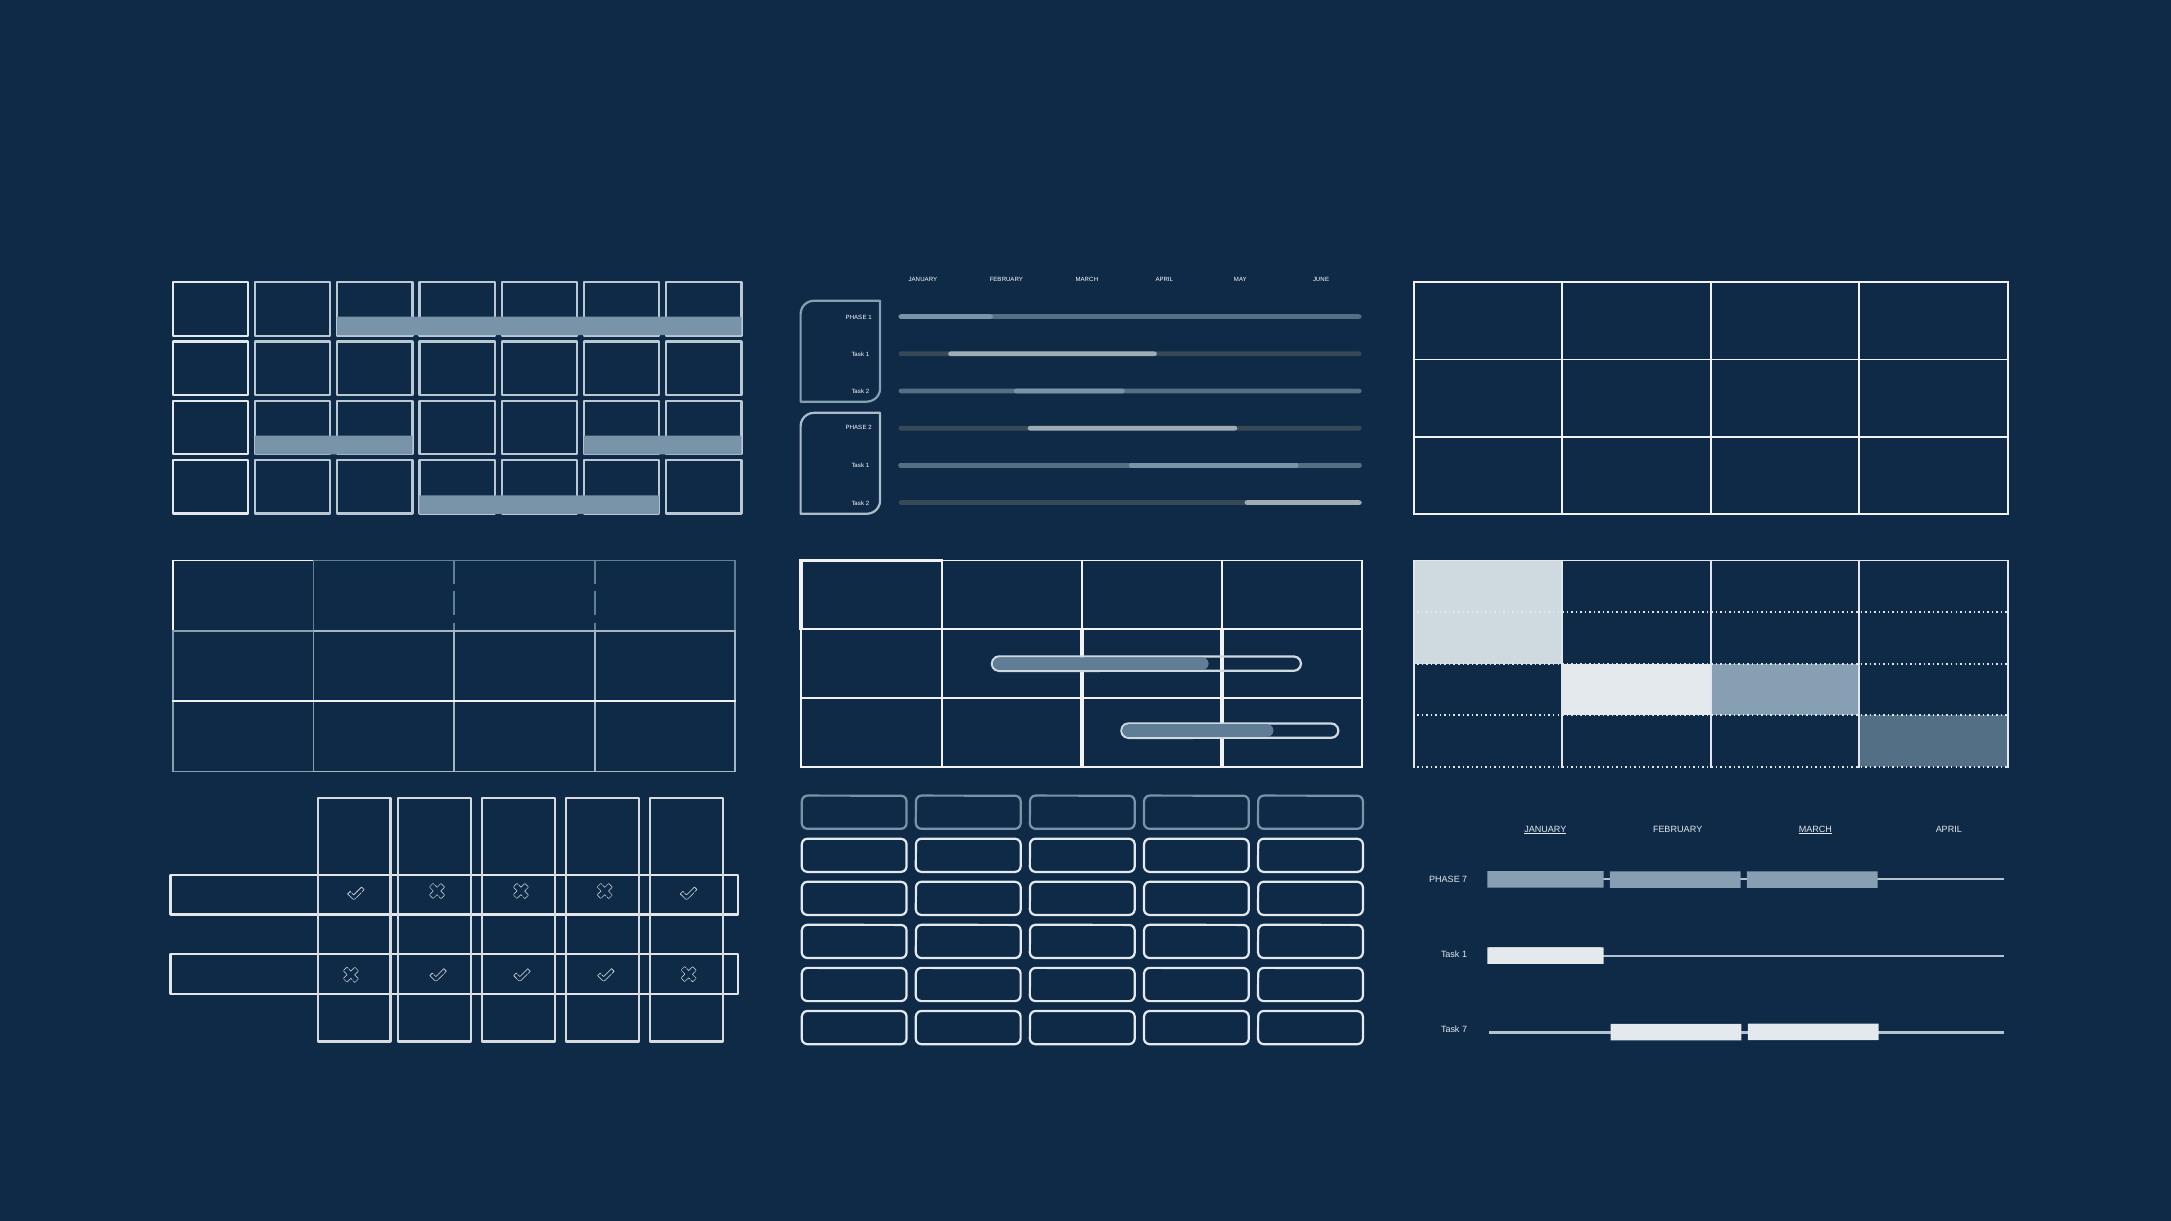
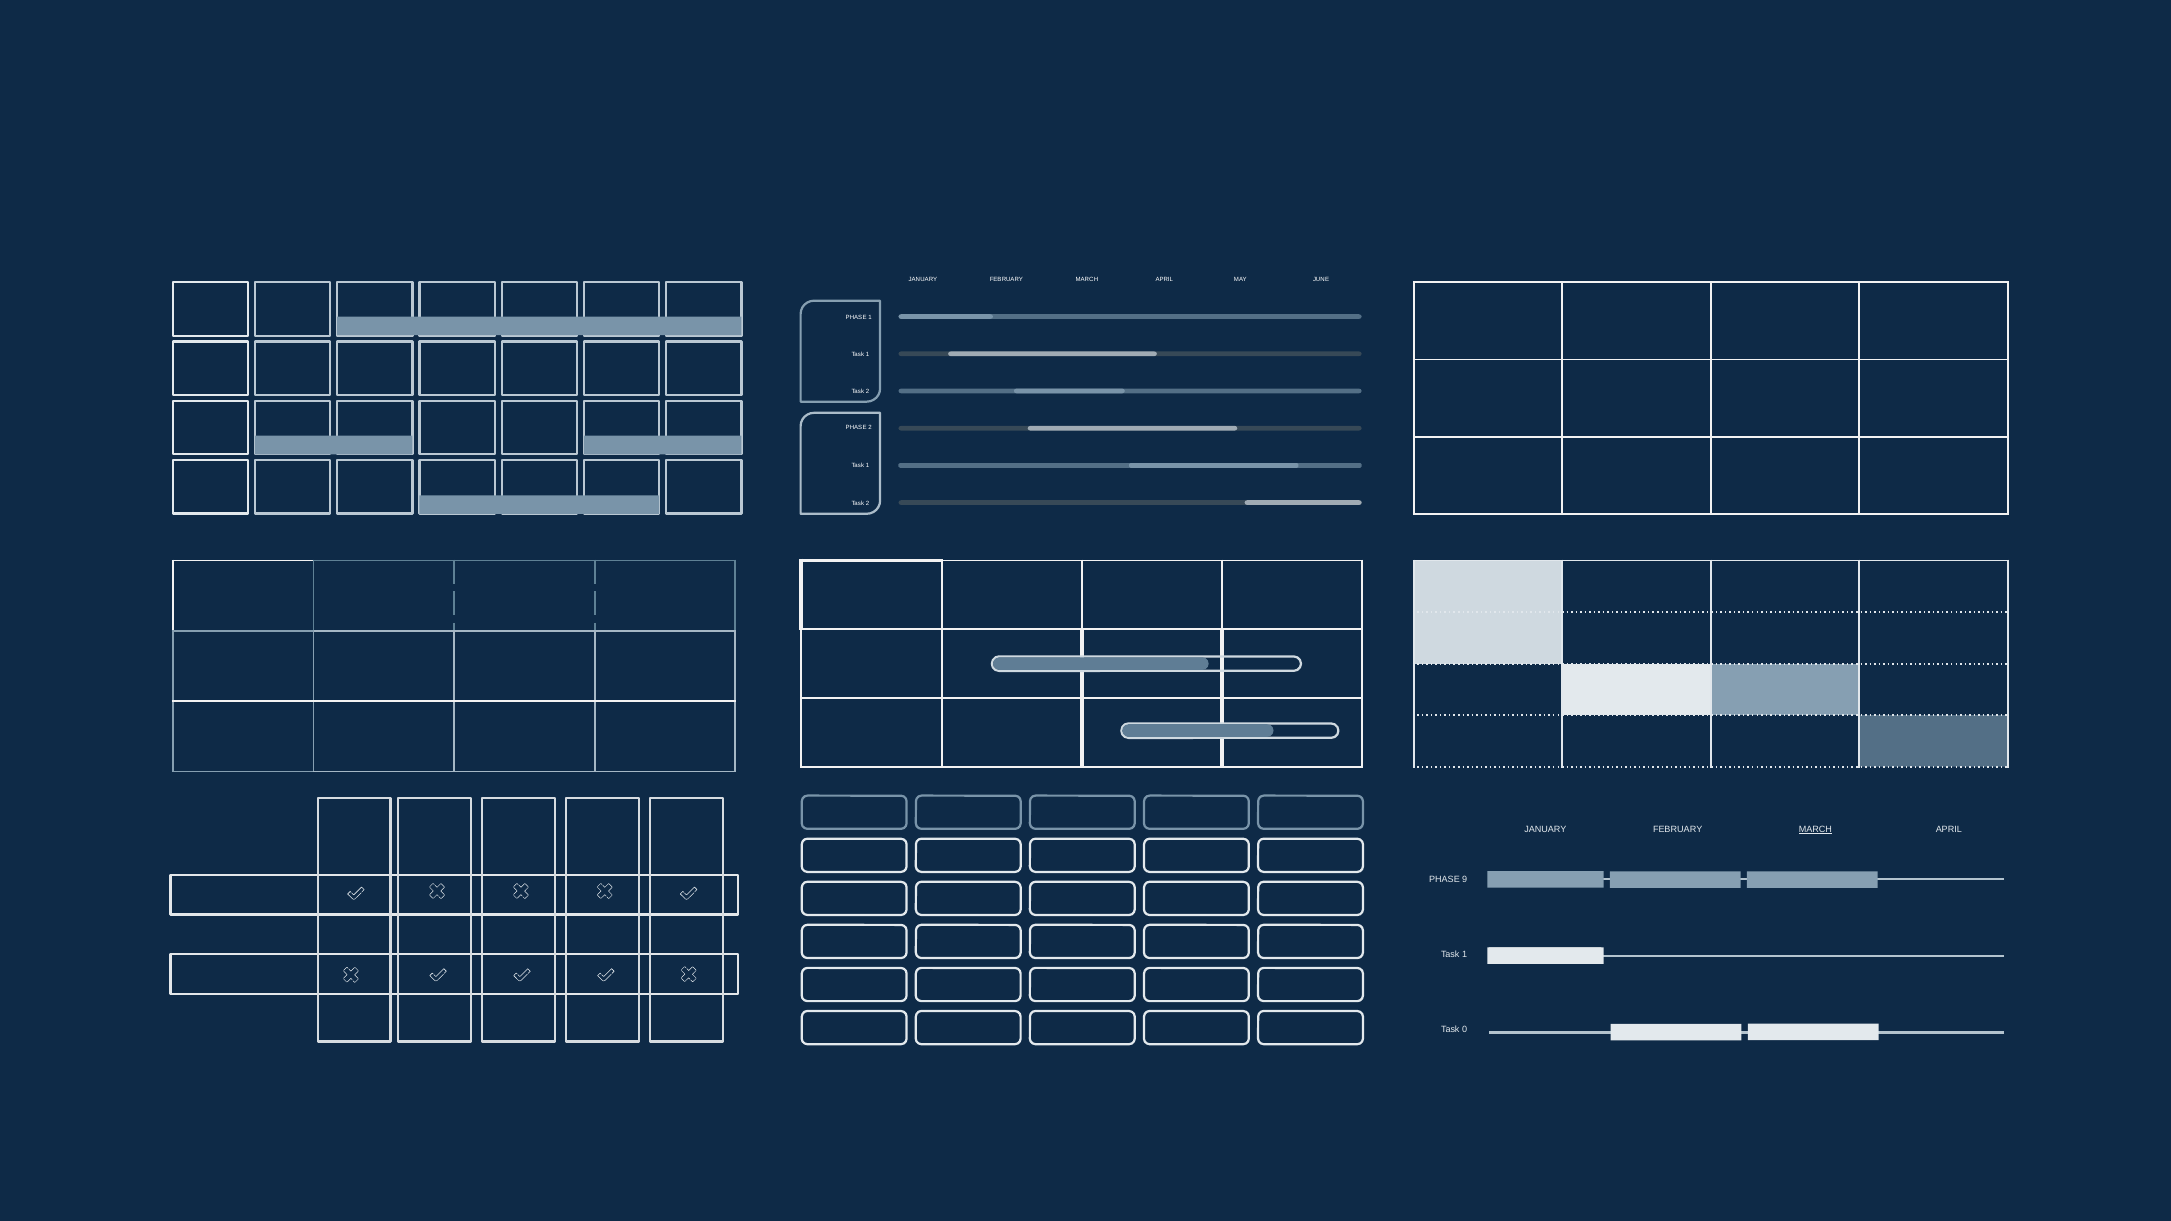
JANUARY at (1545, 830) underline: present -> none
PHASE 7: 7 -> 9
Task 7: 7 -> 0
